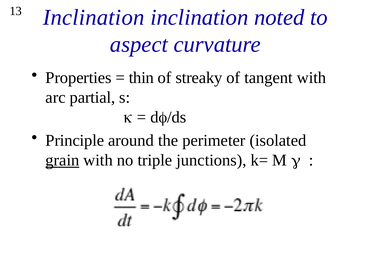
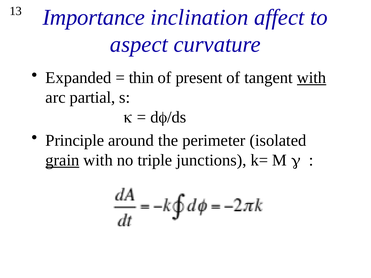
13 Inclination: Inclination -> Importance
noted: noted -> affect
Properties: Properties -> Expanded
streaky: streaky -> present
with at (312, 78) underline: none -> present
